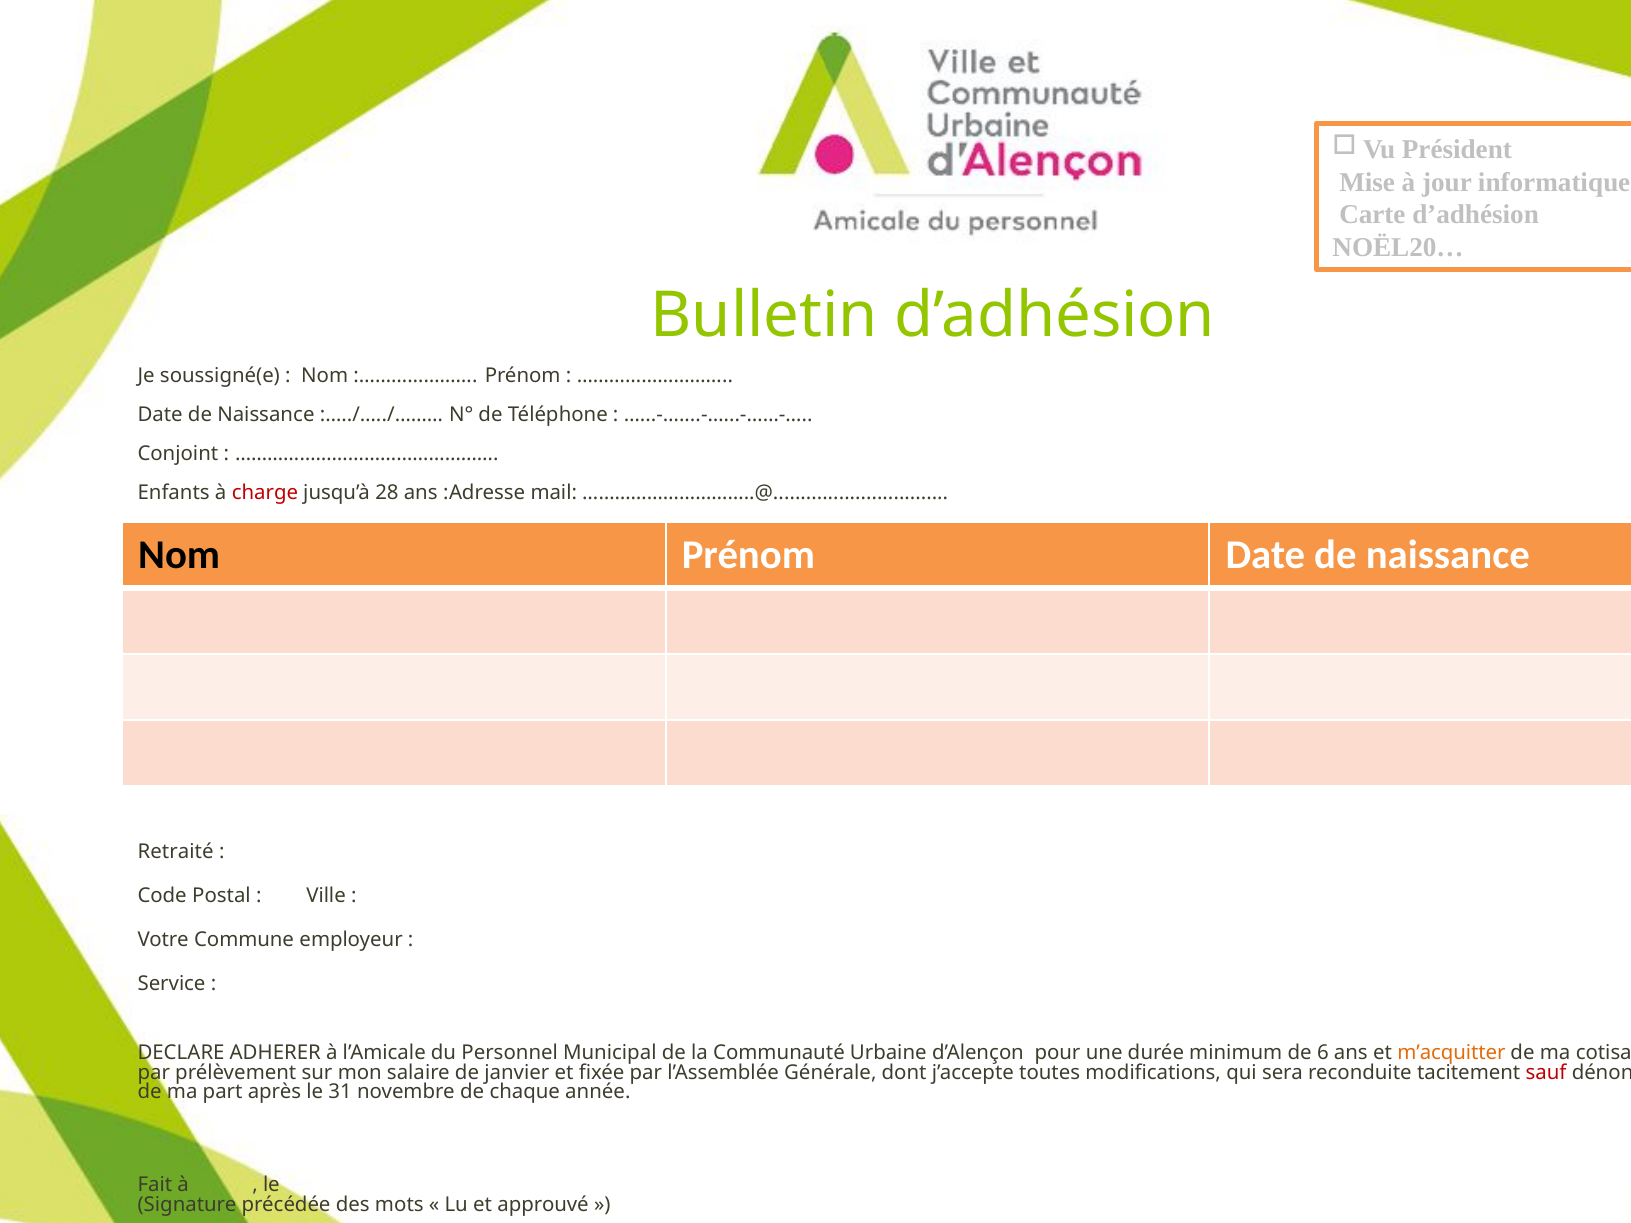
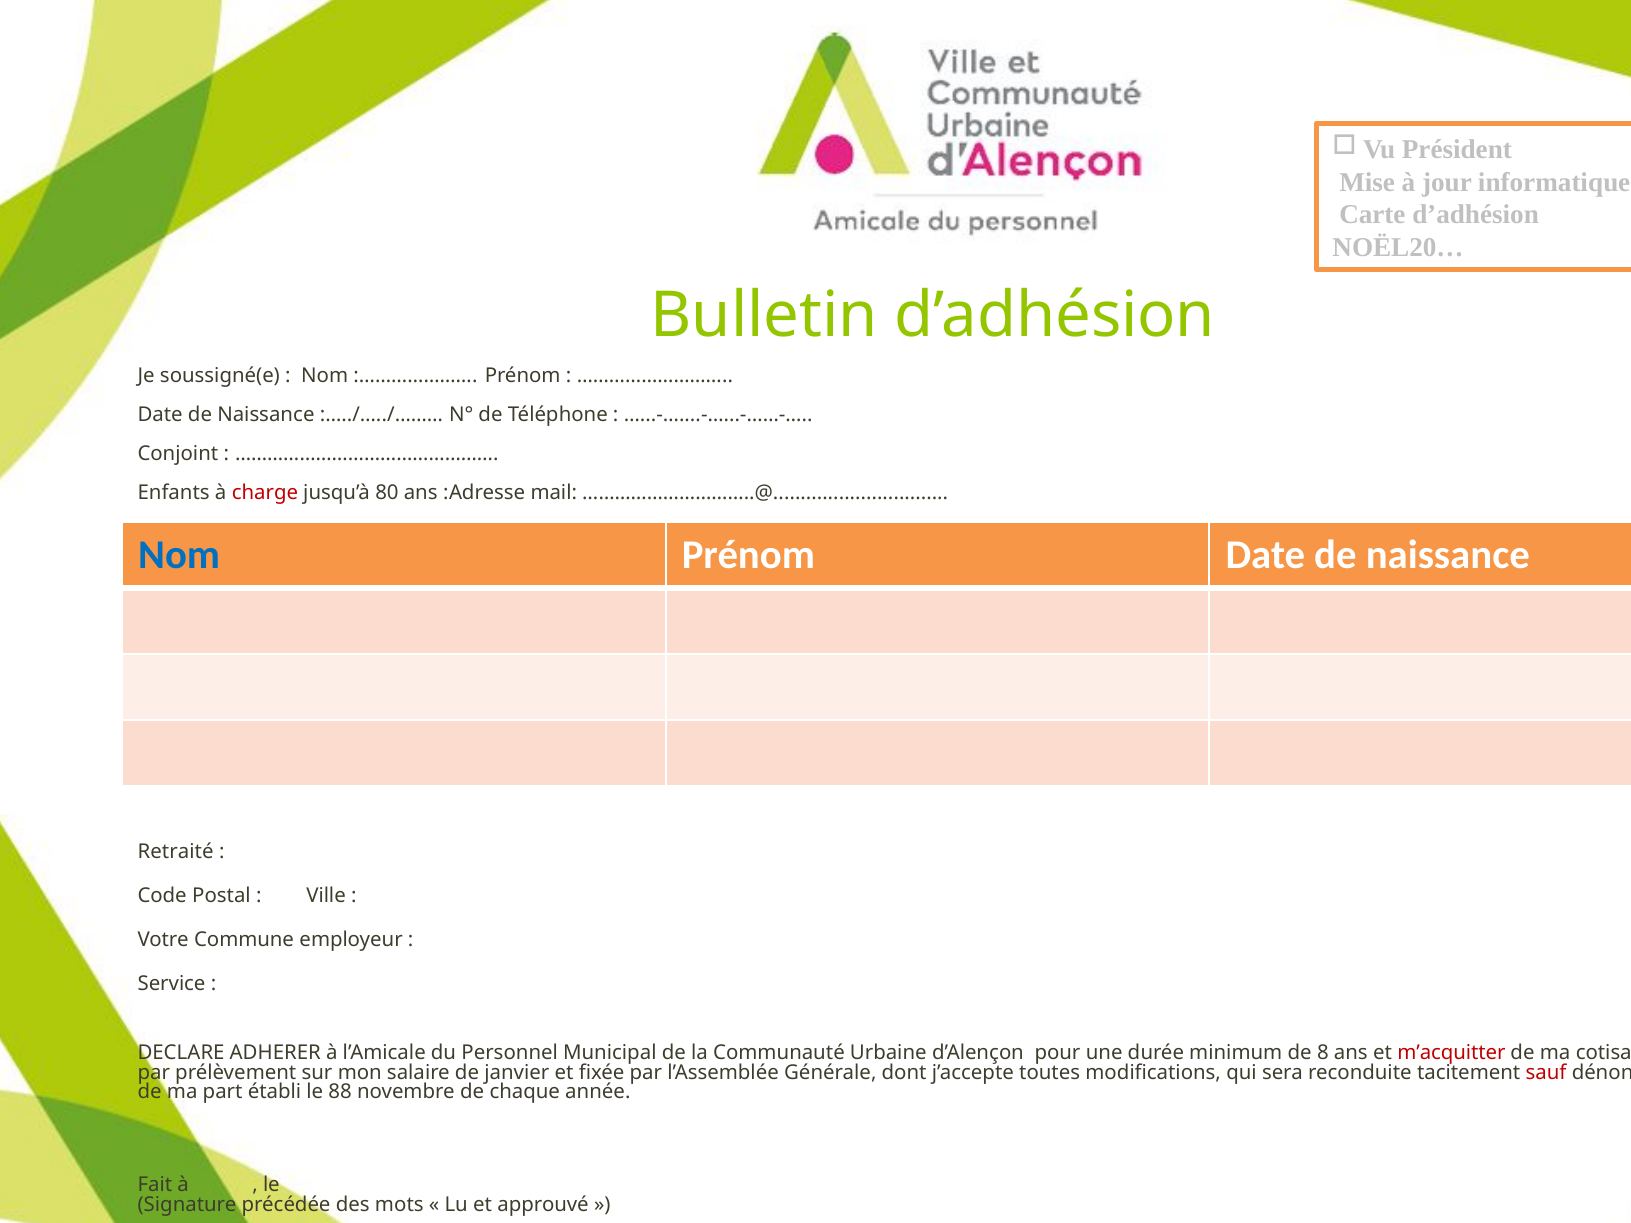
28: 28 -> 80
Nom at (179, 555) colour: black -> blue
6: 6 -> 8
m’acquitter colour: orange -> red
après: après -> établi
31: 31 -> 88
